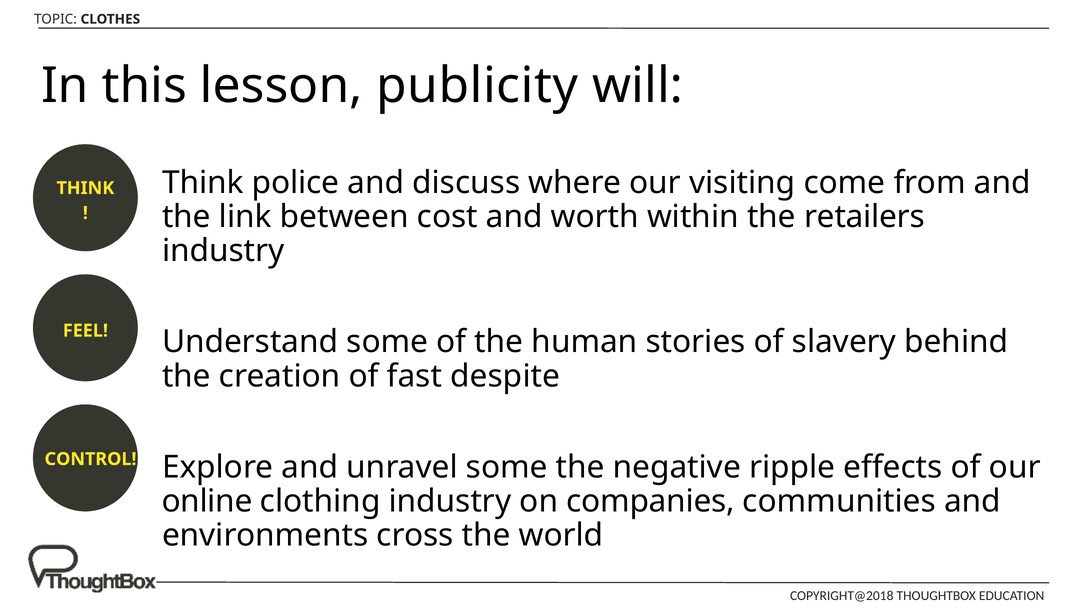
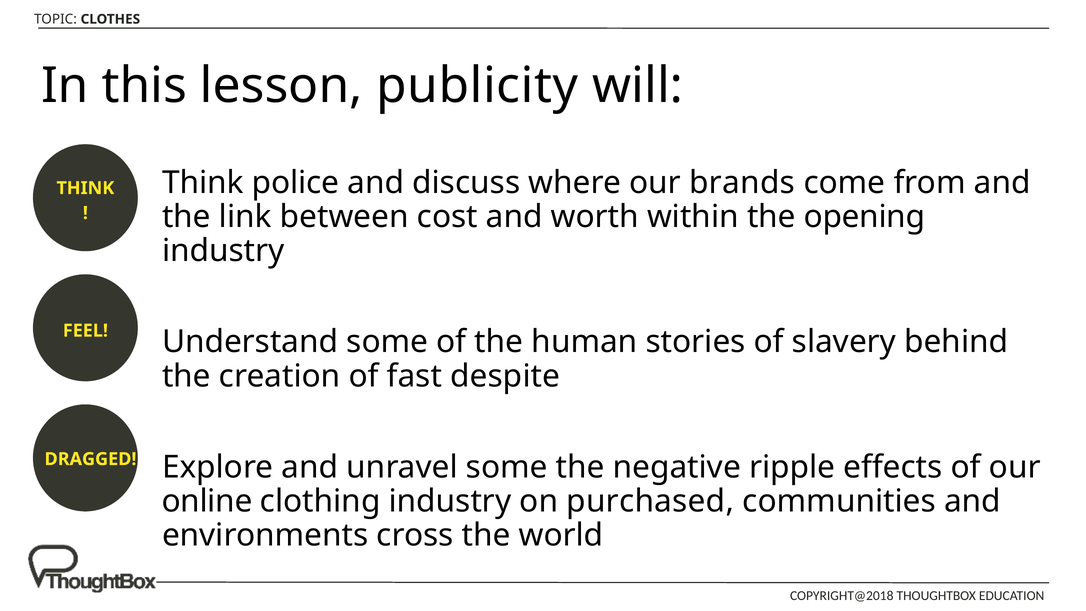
visiting: visiting -> brands
retailers: retailers -> opening
CONTROL: CONTROL -> DRAGGED
companies: companies -> purchased
